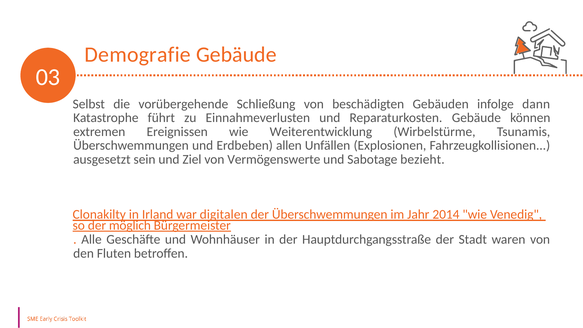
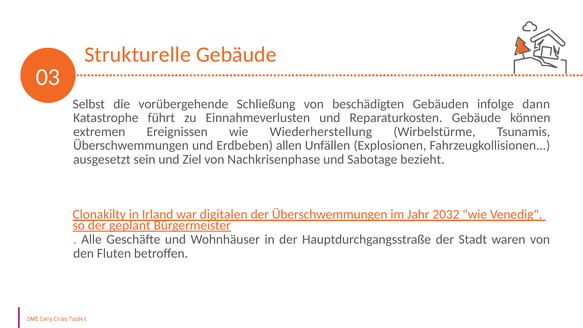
Demografie: Demografie -> Strukturelle
Weiterentwicklung: Weiterentwicklung -> Wiederherstellung
Vermögenswerte: Vermögenswerte -> Nachkrisenphase
2014: 2014 -> 2032
möglich: möglich -> geplant
